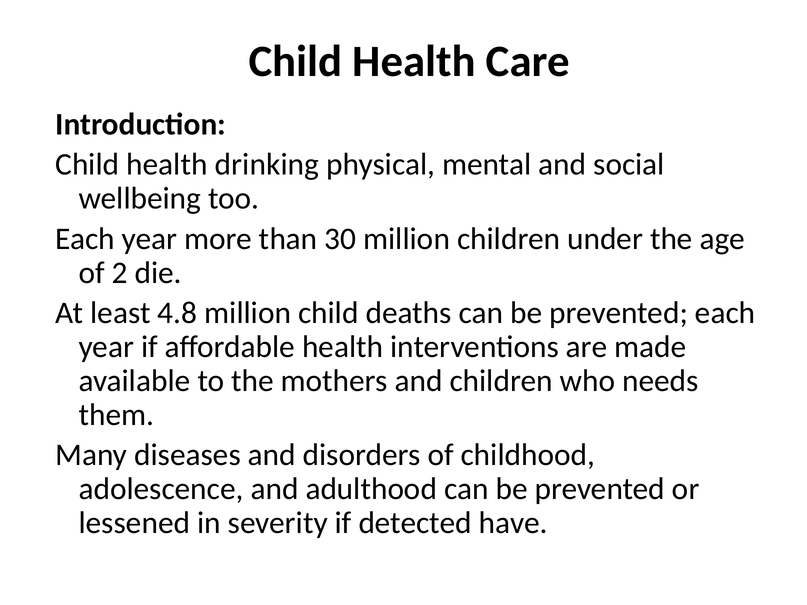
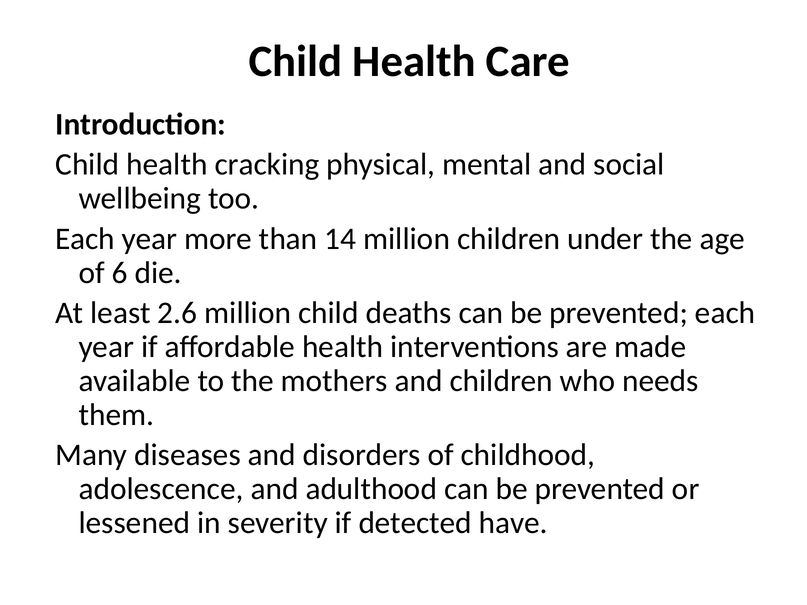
drinking: drinking -> cracking
30: 30 -> 14
2: 2 -> 6
4.8: 4.8 -> 2.6
